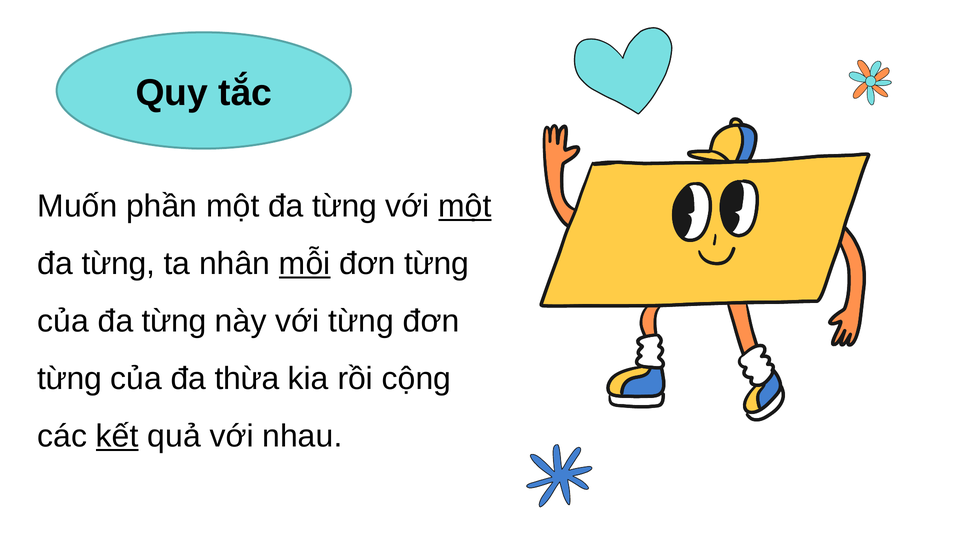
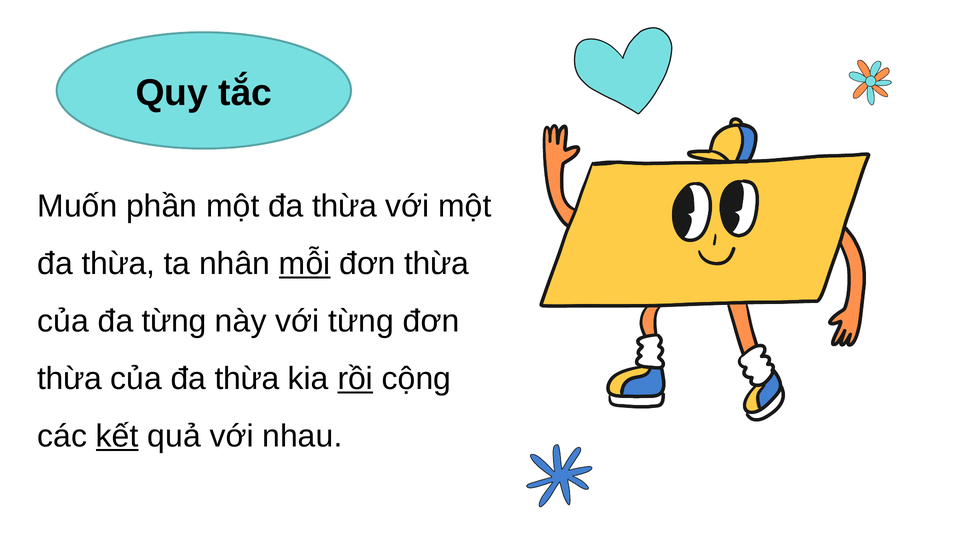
từng at (345, 206): từng -> thừa
một at (465, 206) underline: present -> none
từng at (118, 264): từng -> thừa
từng at (437, 264): từng -> thừa
từng at (70, 379): từng -> thừa
rồi underline: none -> present
